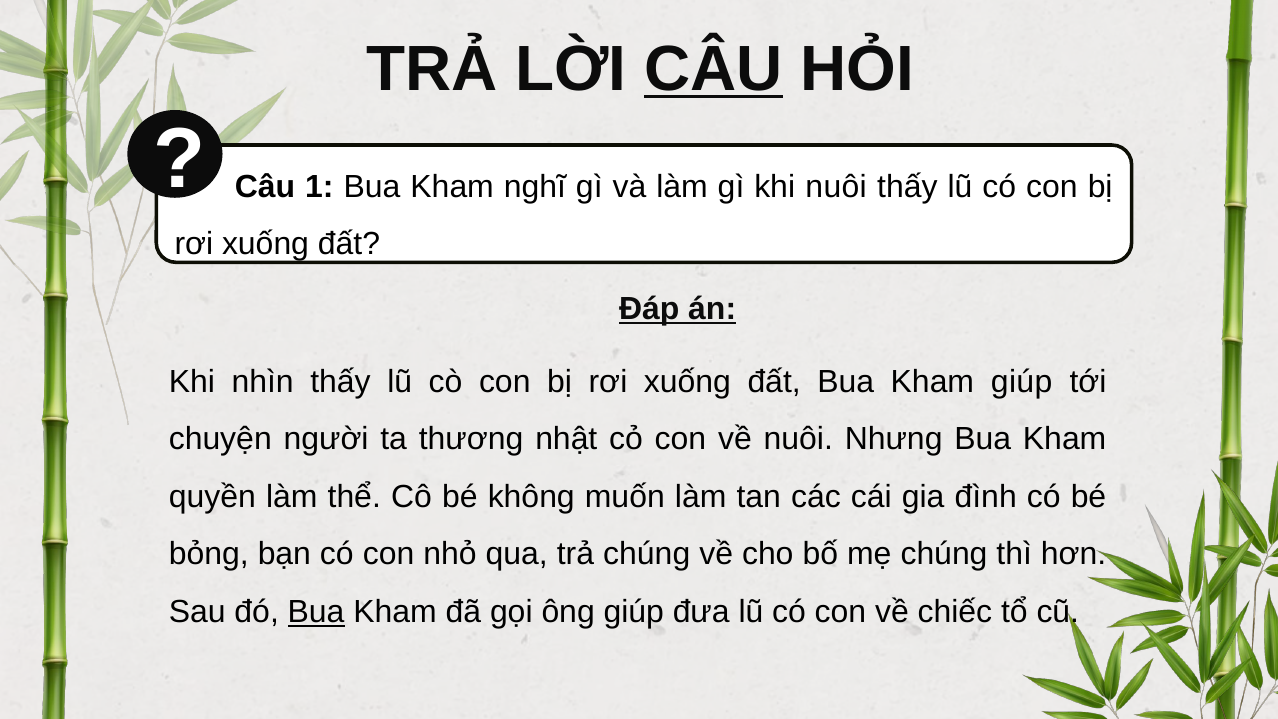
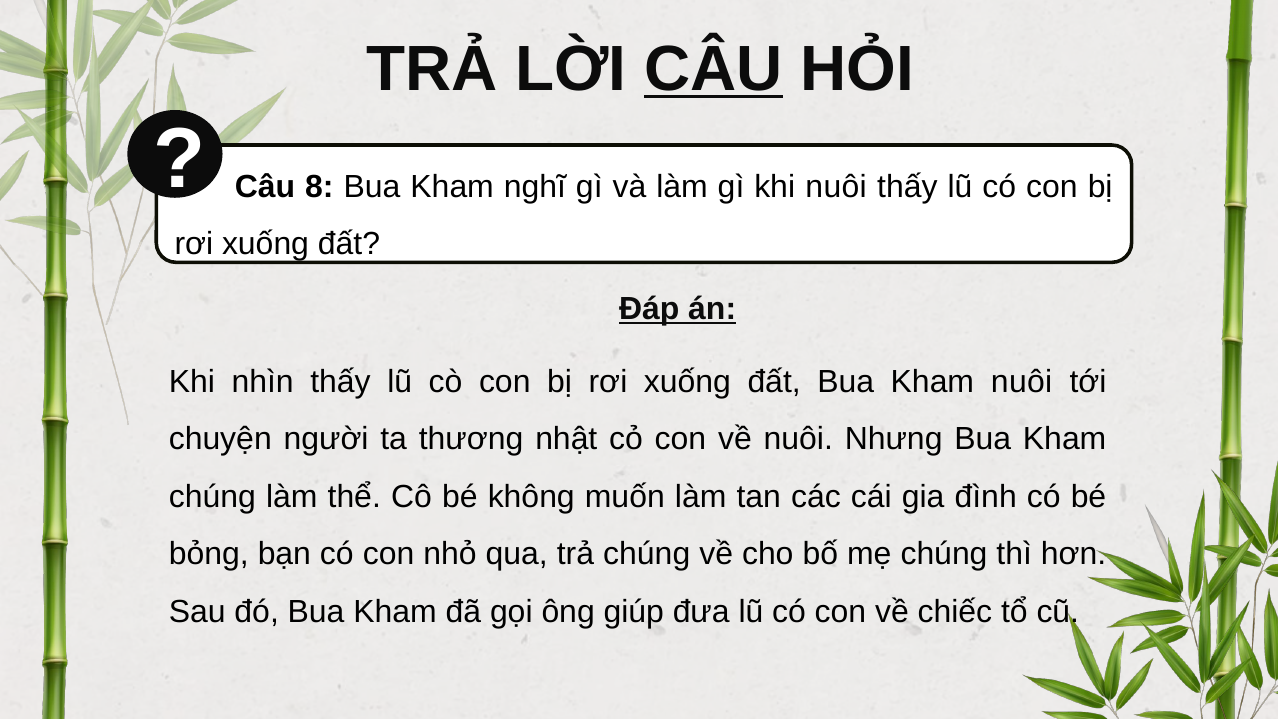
1: 1 -> 8
Kham giúp: giúp -> nuôi
quyền at (212, 497): quyền -> chúng
Bua at (316, 612) underline: present -> none
